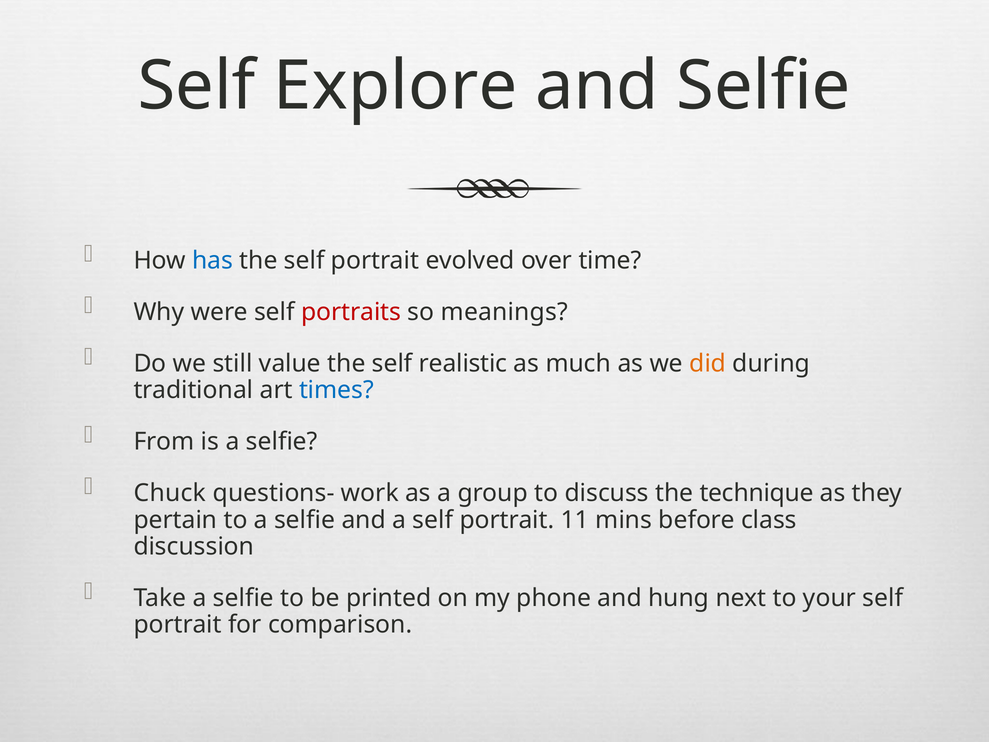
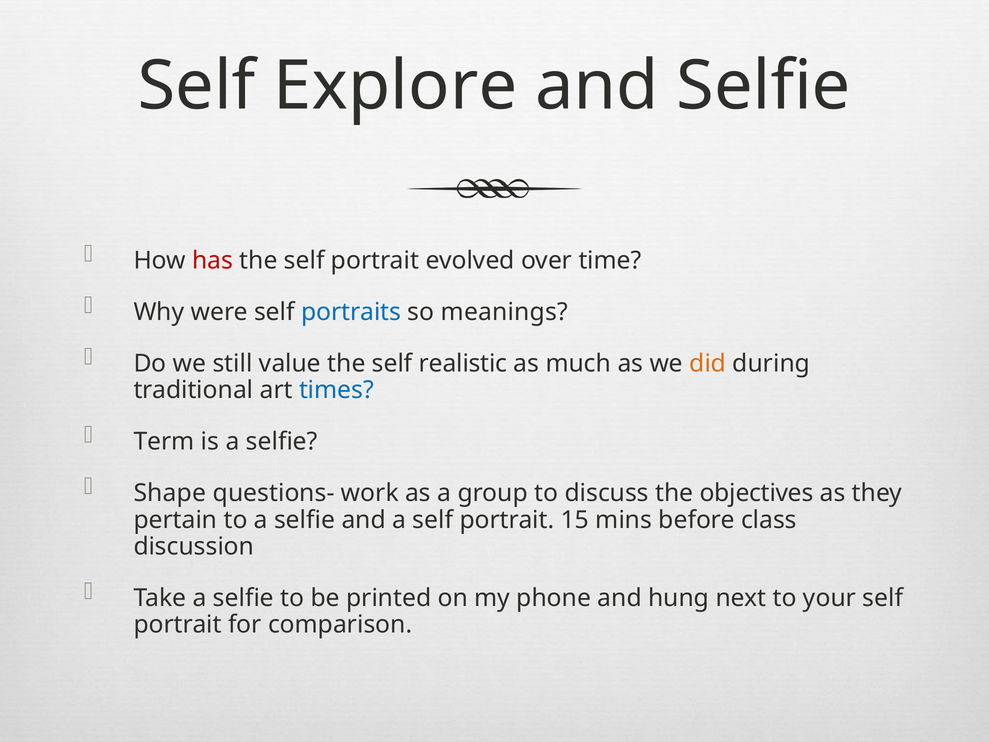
has colour: blue -> red
portraits colour: red -> blue
From: From -> Term
Chuck: Chuck -> Shape
technique: technique -> objectives
11: 11 -> 15
